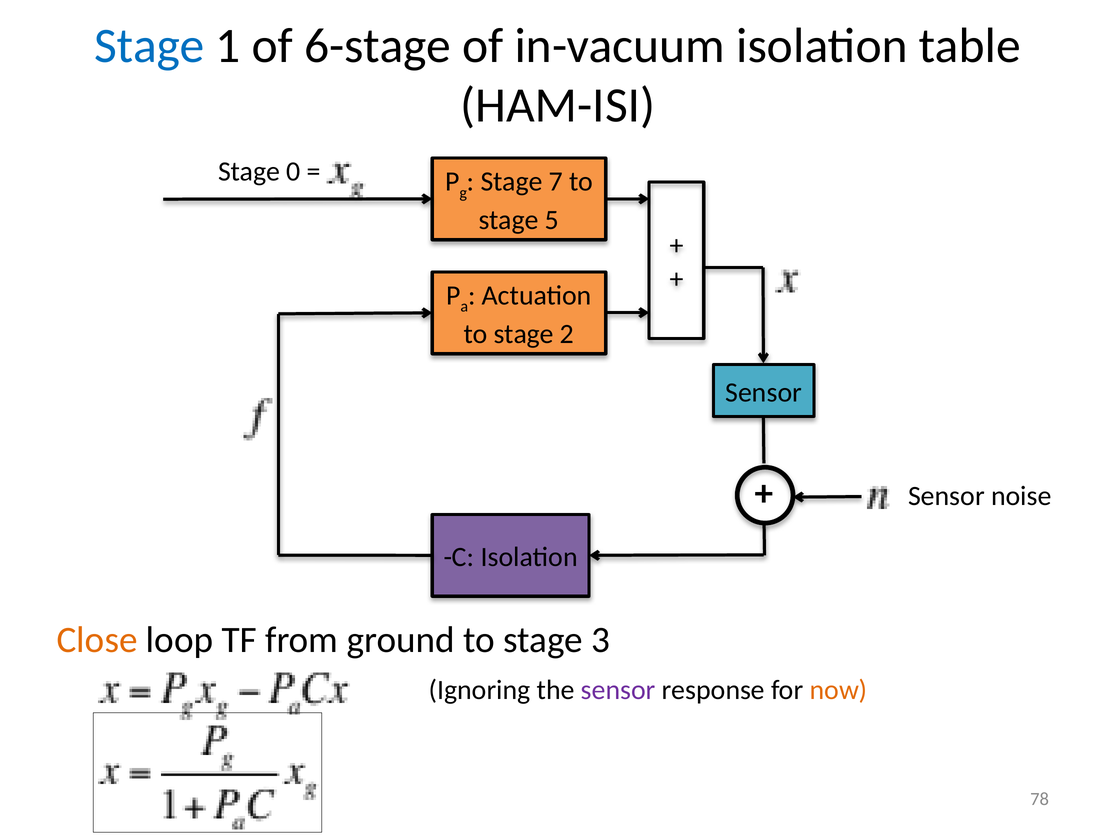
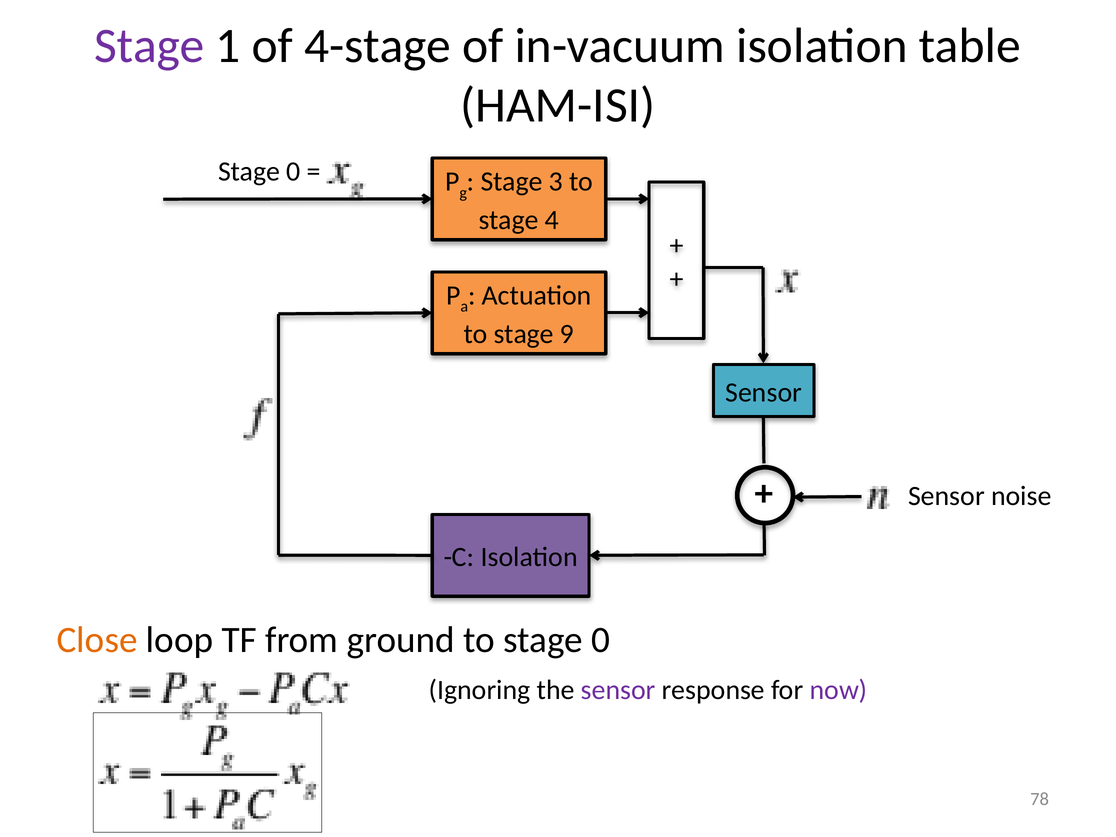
Stage at (149, 46) colour: blue -> purple
6-stage: 6-stage -> 4-stage
7: 7 -> 3
5: 5 -> 4
2: 2 -> 9
to stage 3: 3 -> 0
now colour: orange -> purple
